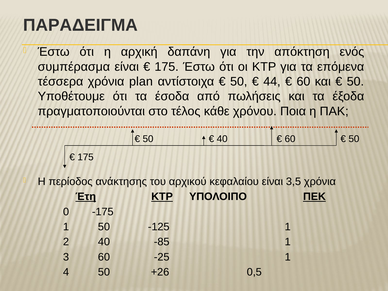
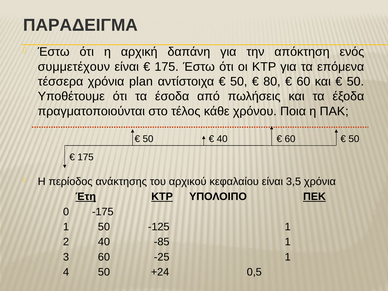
συμπέρασμα: συμπέρασμα -> συμμετέχουν
44: 44 -> 80
+26: +26 -> +24
